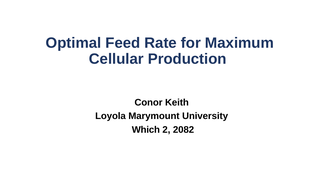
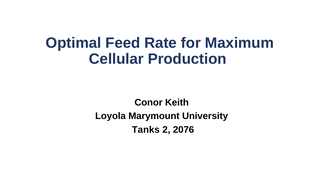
Which: Which -> Tanks
2082: 2082 -> 2076
